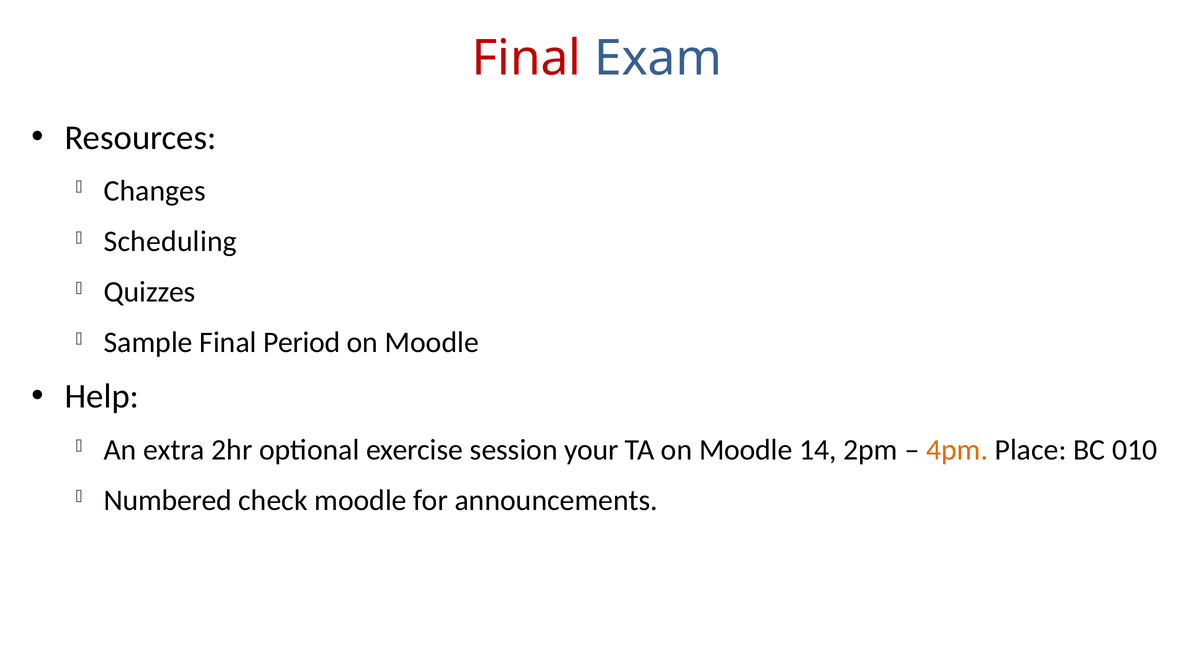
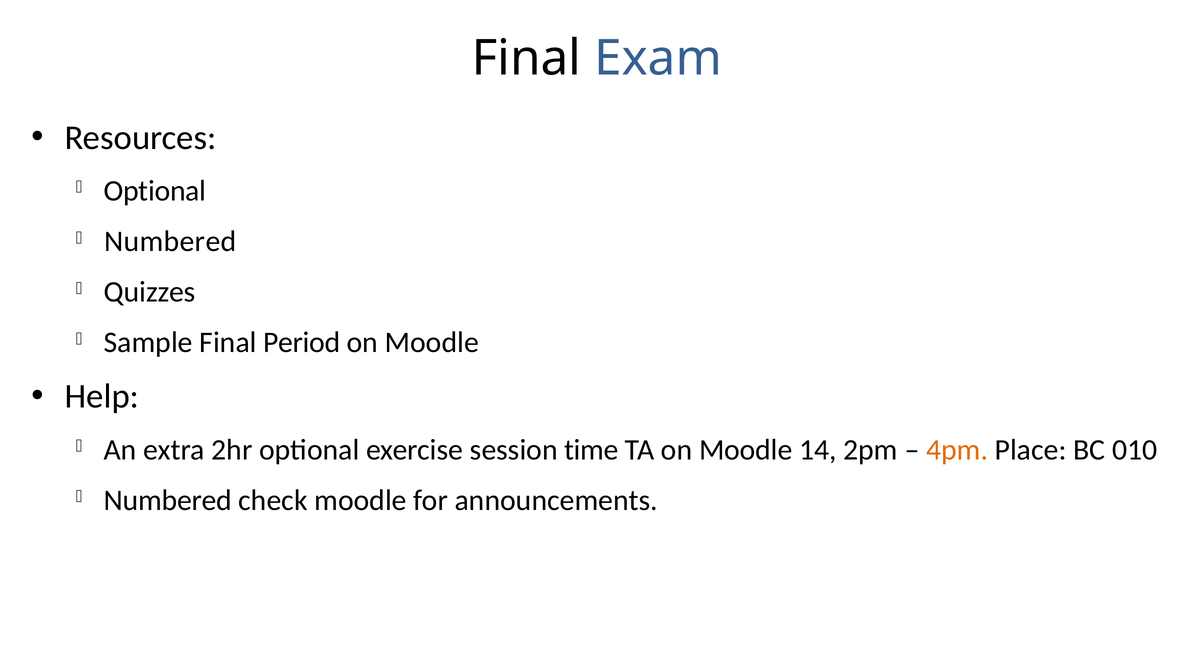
Final at (526, 58) colour: red -> black
Changes at (155, 191): Changes -> Optional
Scheduling at (170, 241): Scheduling -> Numbered
your: your -> time
